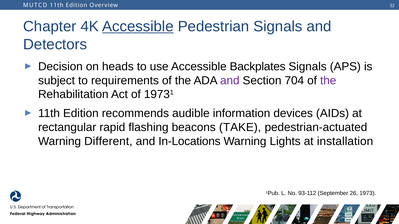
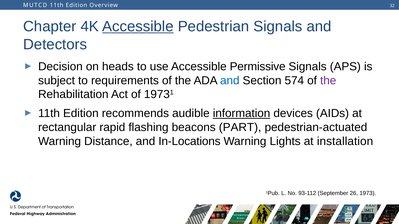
Backplates: Backplates -> Permissive
and at (230, 81) colour: purple -> blue
704: 704 -> 574
information underline: none -> present
TAKE: TAKE -> PART
Different: Different -> Distance
